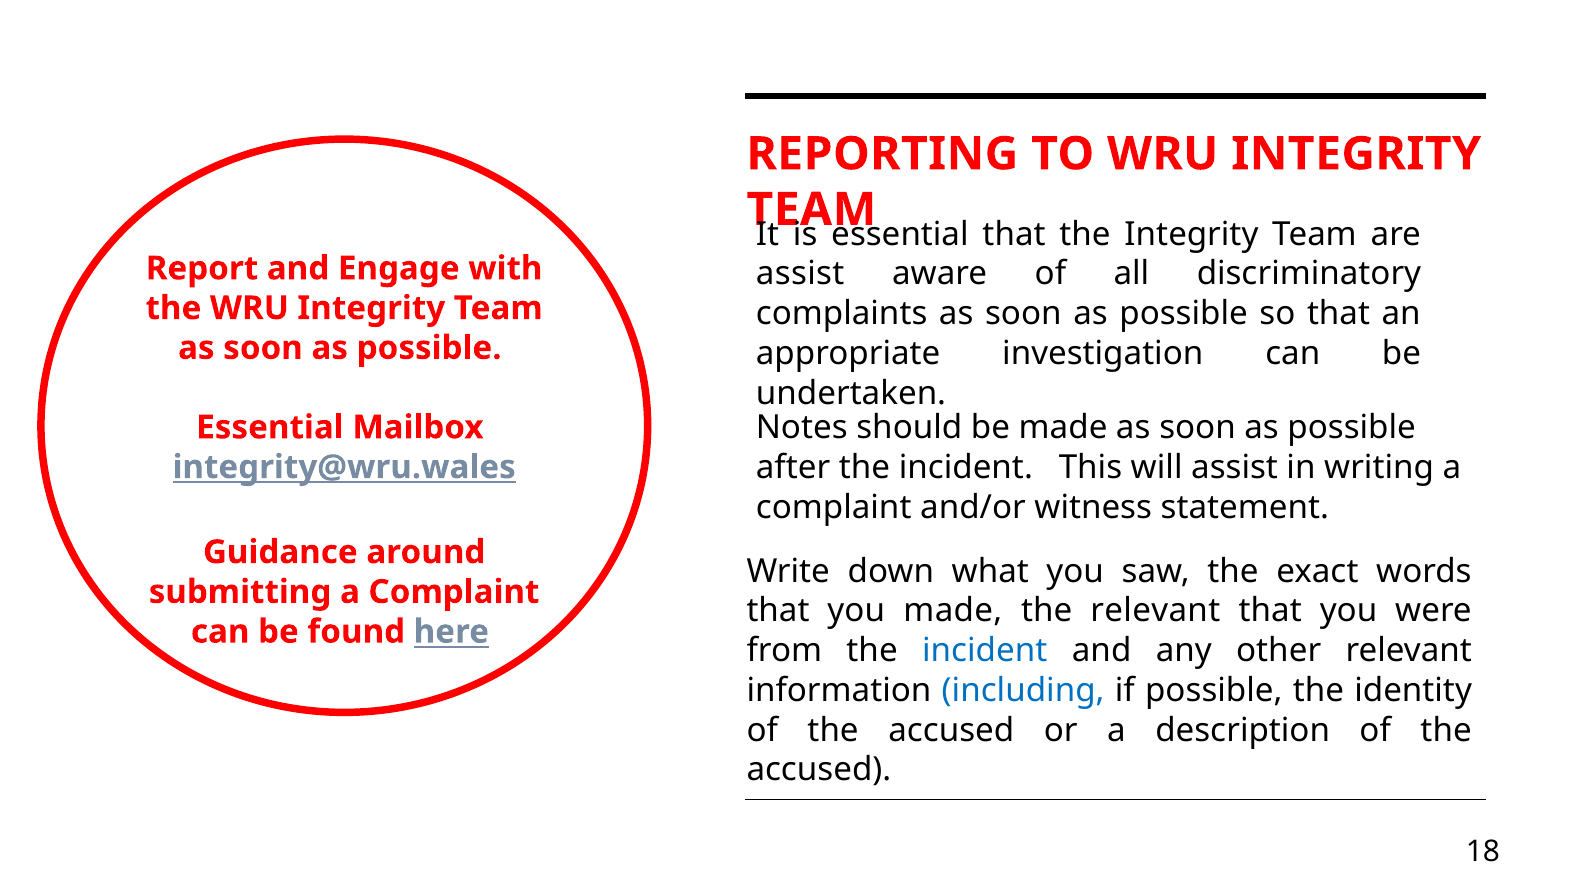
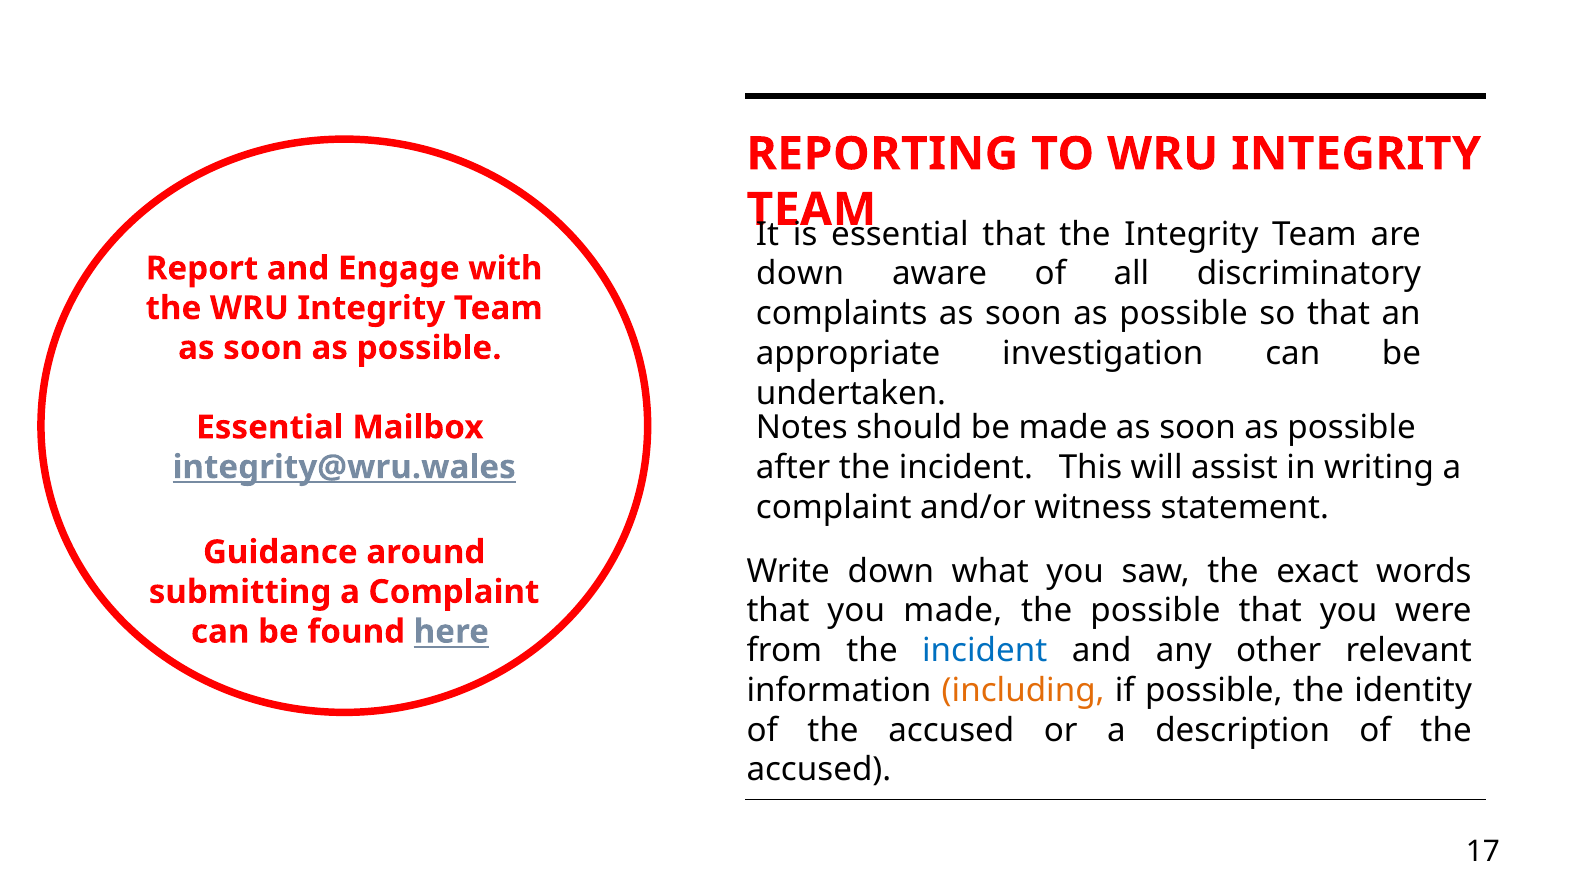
assist at (800, 274): assist -> down
the relevant: relevant -> possible
including colour: blue -> orange
18: 18 -> 17
